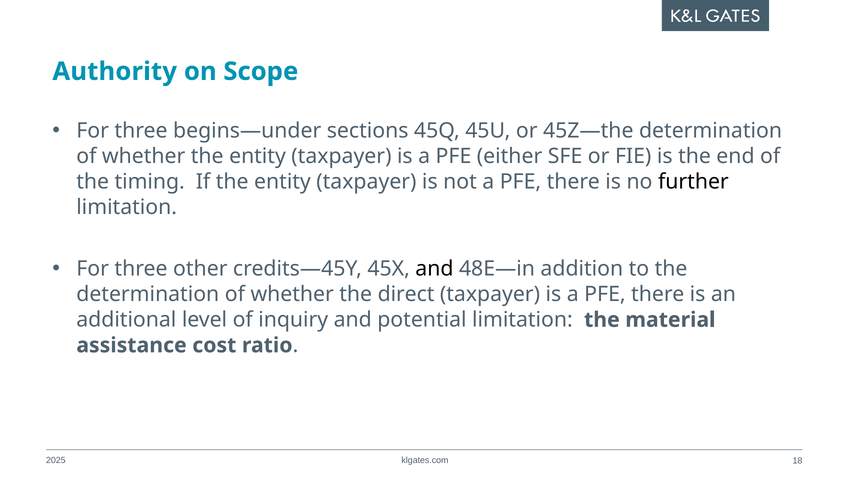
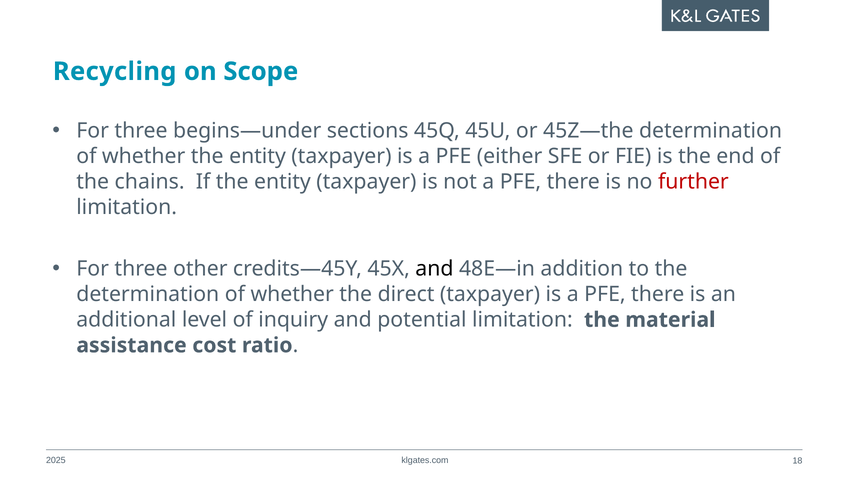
Authority: Authority -> Recycling
timing: timing -> chains
further colour: black -> red
